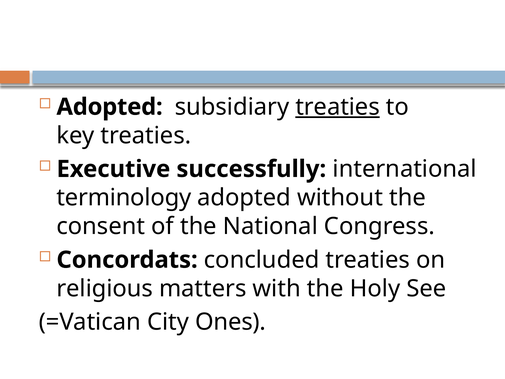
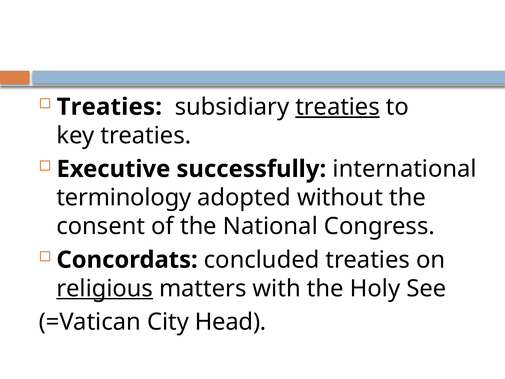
Adopted at (110, 107): Adopted -> Treaties
religious underline: none -> present
Ones: Ones -> Head
